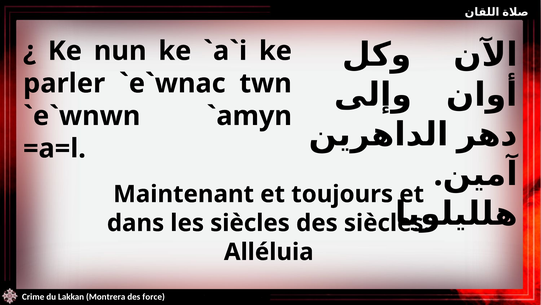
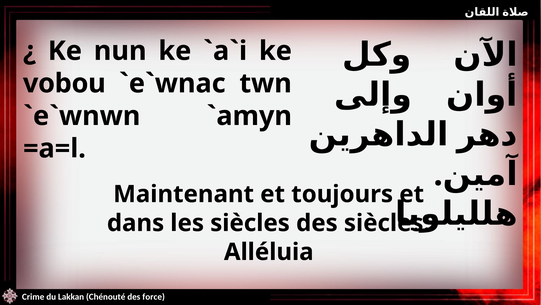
parler: parler -> vobou
Montrera: Montrera -> Chénouté
